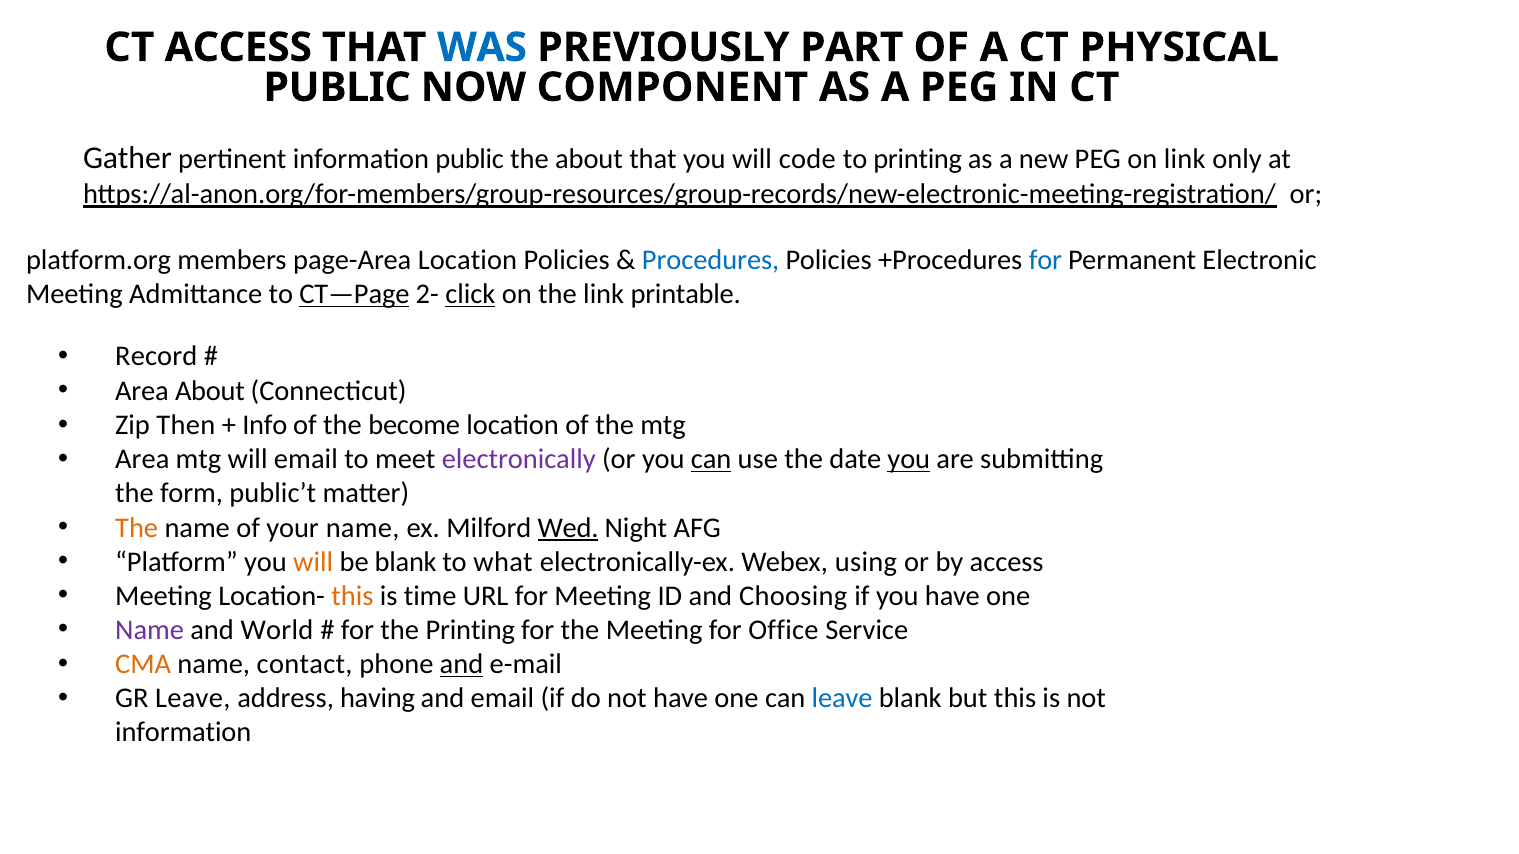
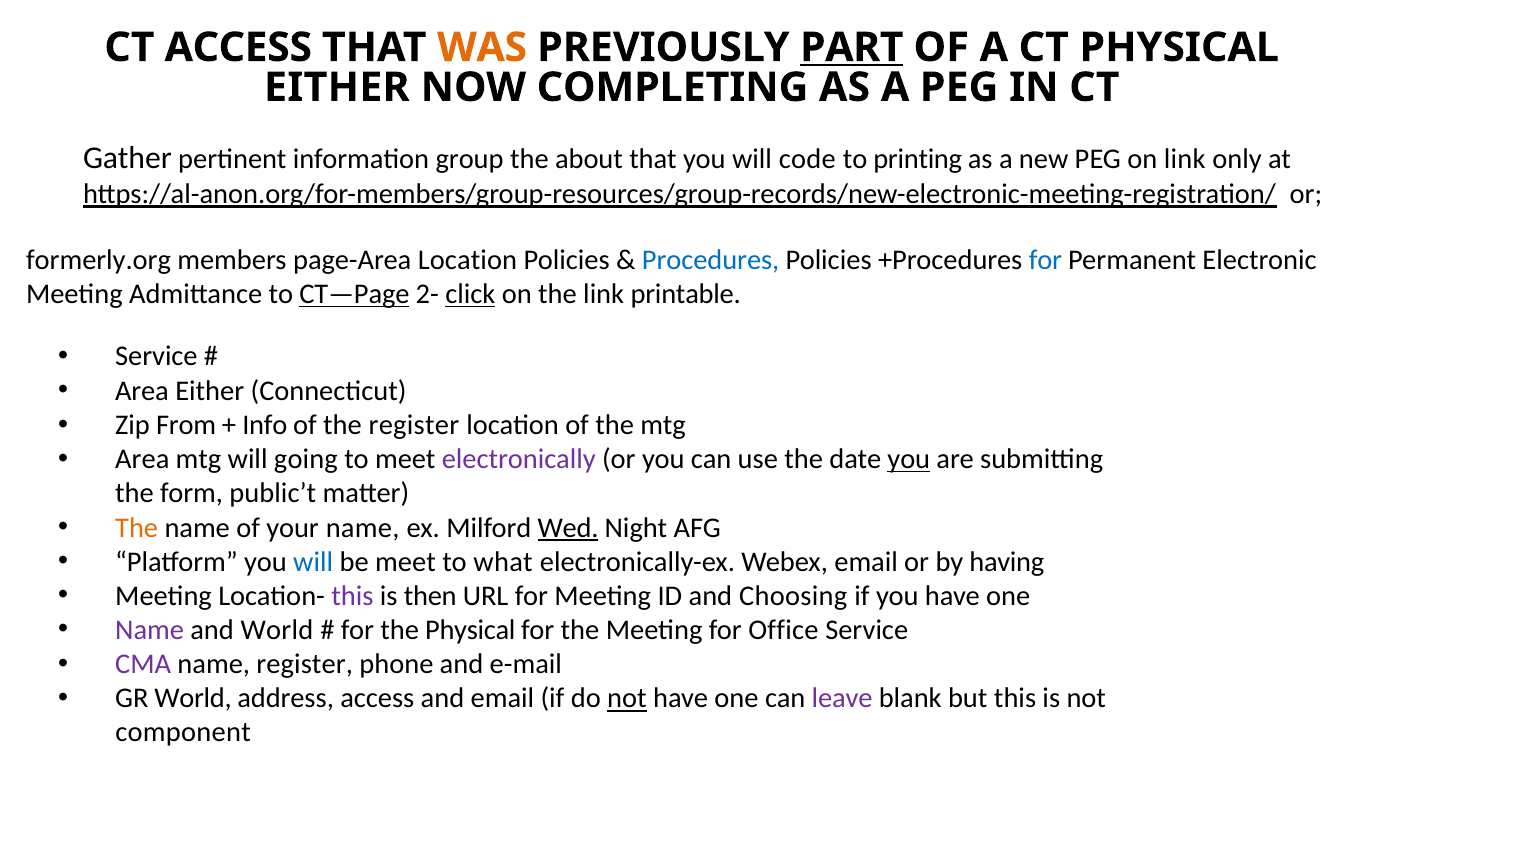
WAS colour: blue -> orange
PART underline: none -> present
PUBLIC at (337, 87): PUBLIC -> EITHER
COMPONENT: COMPONENT -> COMPLETING
information public: public -> group
platform.org: platform.org -> formerly.org
Record at (156, 357): Record -> Service
Area About: About -> Either
Then: Then -> From
the become: become -> register
will email: email -> going
can at (711, 460) underline: present -> none
will at (313, 562) colour: orange -> blue
be blank: blank -> meet
Webex using: using -> email
by access: access -> having
this at (352, 596) colour: orange -> purple
time: time -> then
the Printing: Printing -> Physical
CMA colour: orange -> purple
name contact: contact -> register
and at (462, 665) underline: present -> none
GR Leave: Leave -> World
address having: having -> access
not at (627, 699) underline: none -> present
leave at (842, 699) colour: blue -> purple
information at (183, 733): information -> component
